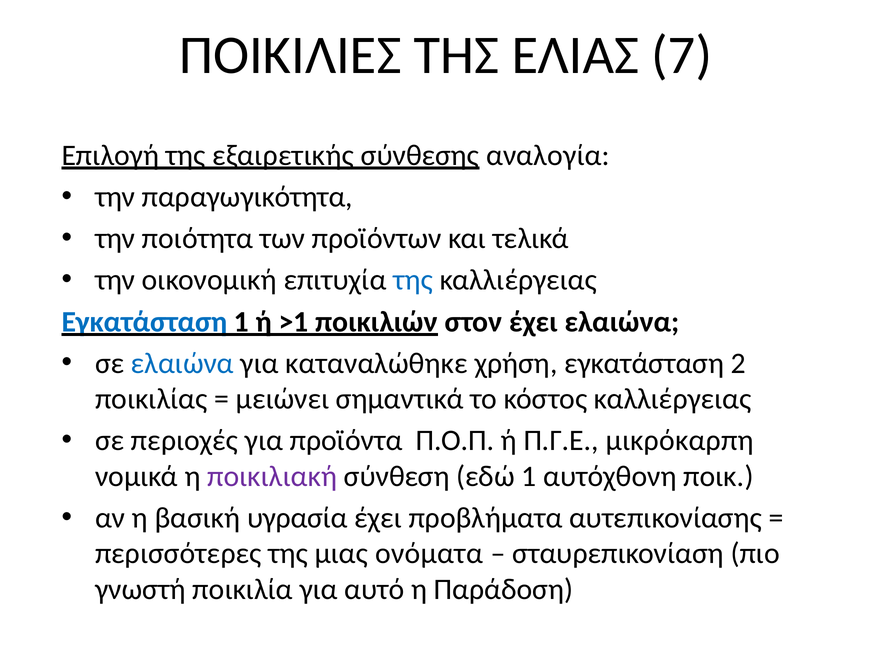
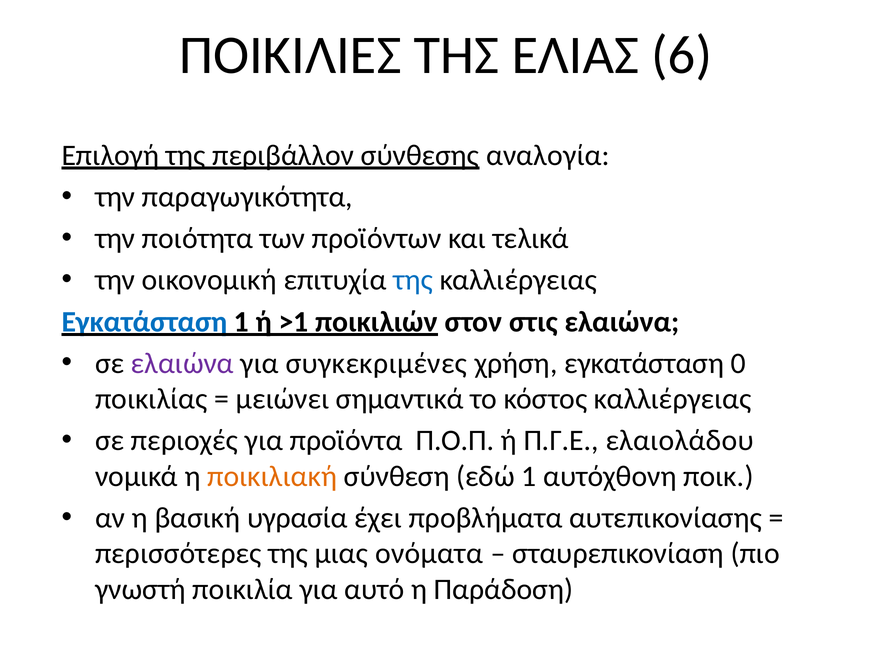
7: 7 -> 6
εξαιρετικής: εξαιρετικής -> περιβάλλον
στον έχει: έχει -> στις
ελαιώνα at (182, 363) colour: blue -> purple
καταναλώθηκε: καταναλώθηκε -> συγκεκριμένες
2: 2 -> 0
μικρόκαρπη: μικρόκαρπη -> ελαιολάδου
ποικιλιακή colour: purple -> orange
